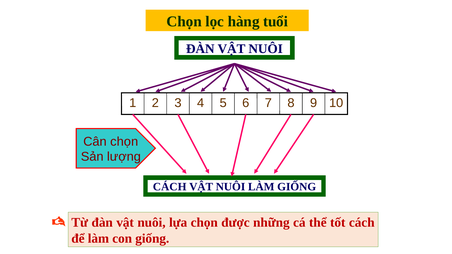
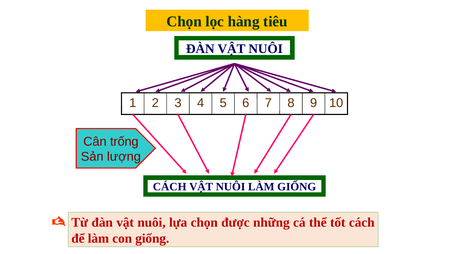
tuổi: tuổi -> tiêu
Cân chọn: chọn -> trống
